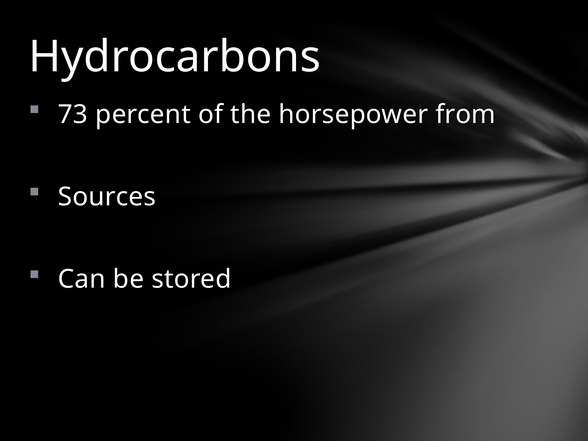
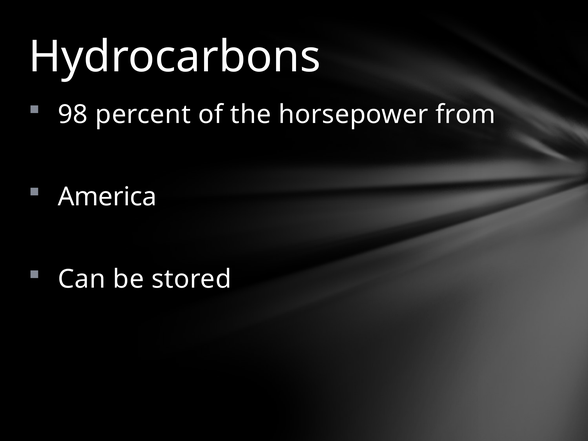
73: 73 -> 98
Sources: Sources -> America
